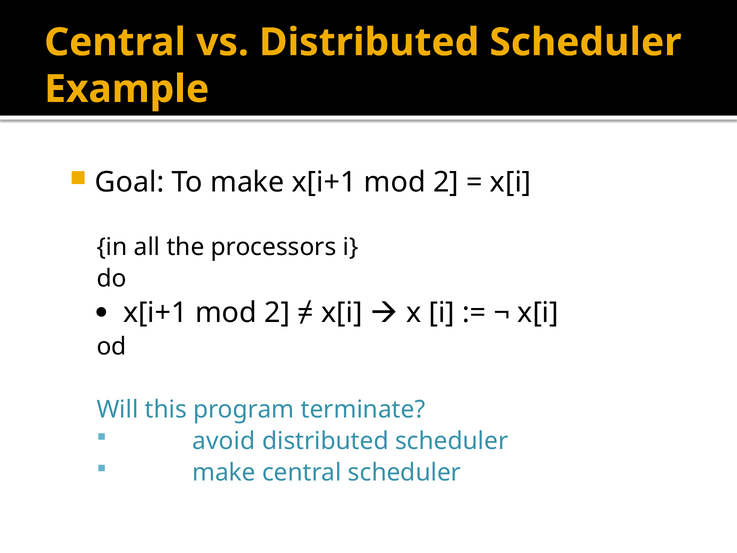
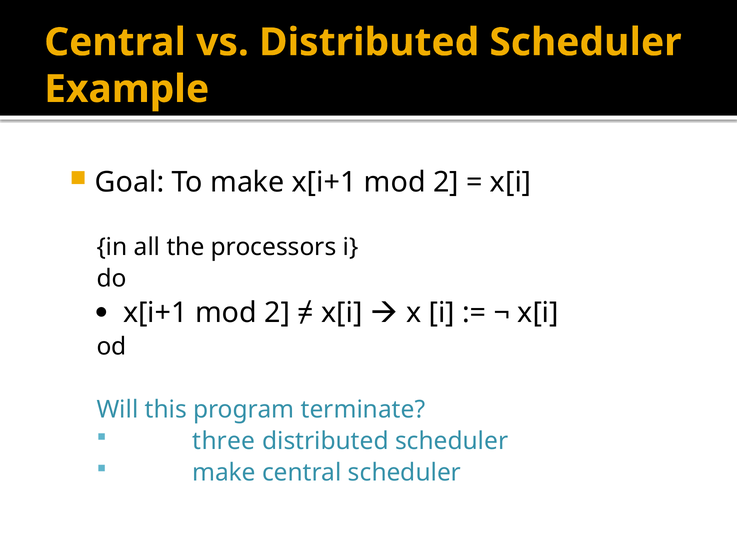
avoid: avoid -> three
